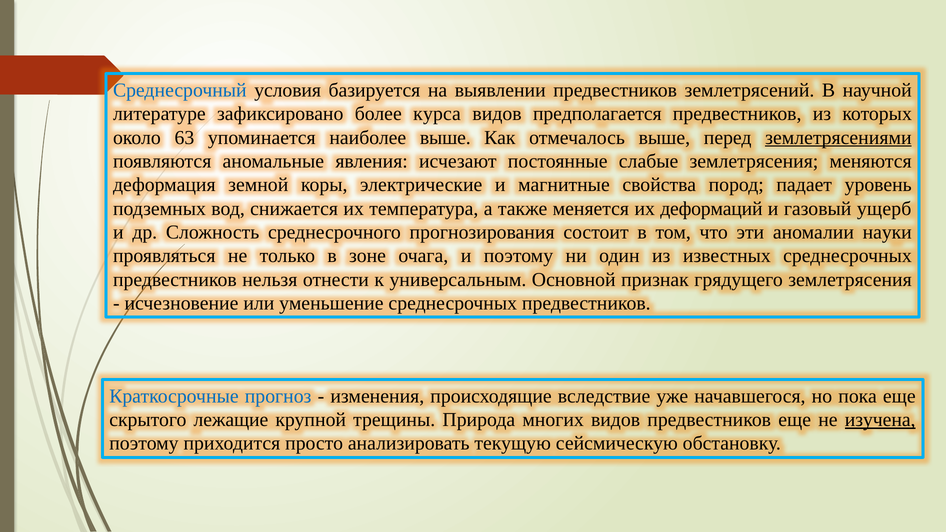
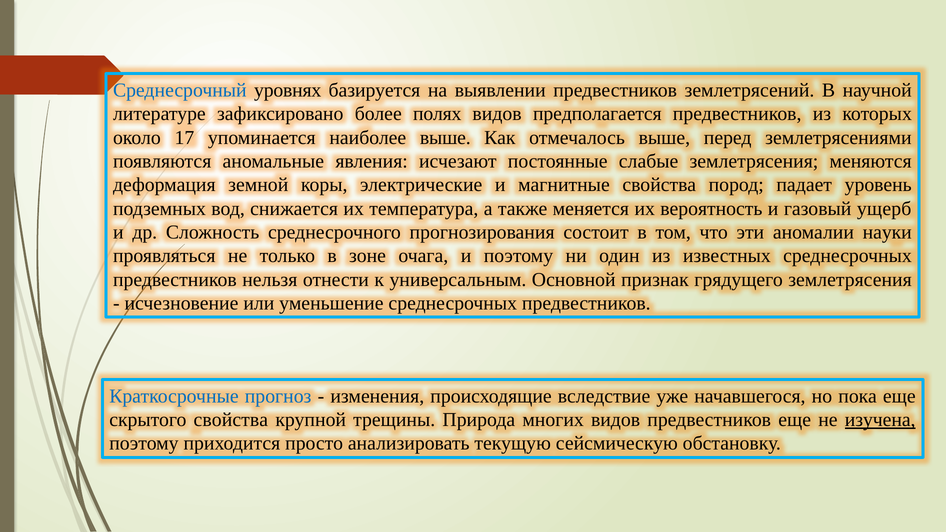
условия: условия -> уровнях
курса: курса -> полях
63: 63 -> 17
землетрясениями underline: present -> none
деформаций: деформаций -> вероятность
скрытого лежащие: лежащие -> свойства
